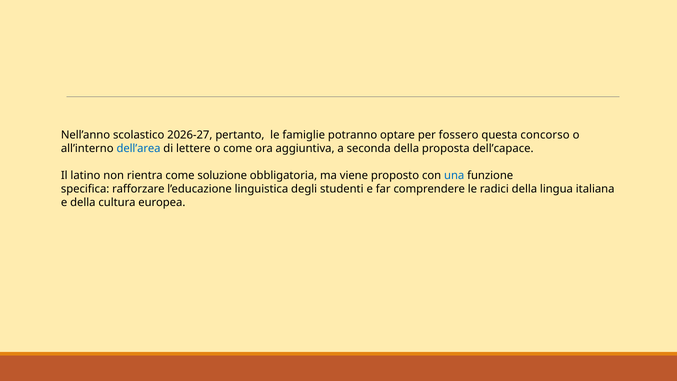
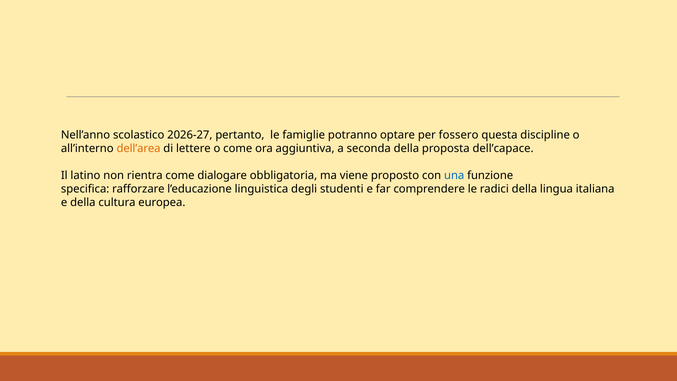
concorso: concorso -> discipline
dell’area colour: blue -> orange
soluzione: soluzione -> dialogare
